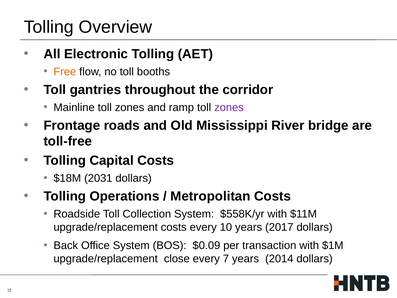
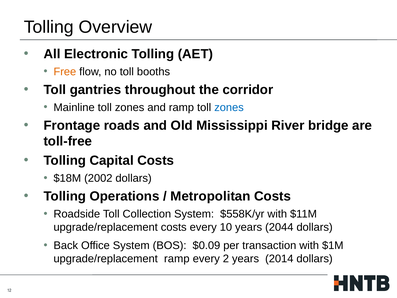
zones at (229, 107) colour: purple -> blue
2031: 2031 -> 2002
2017: 2017 -> 2044
upgrade/replacement close: close -> ramp
7: 7 -> 2
